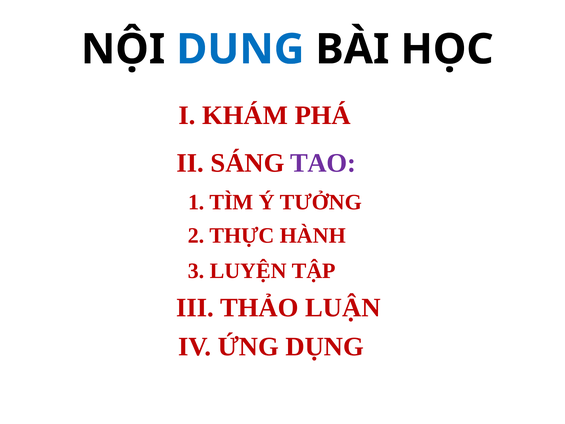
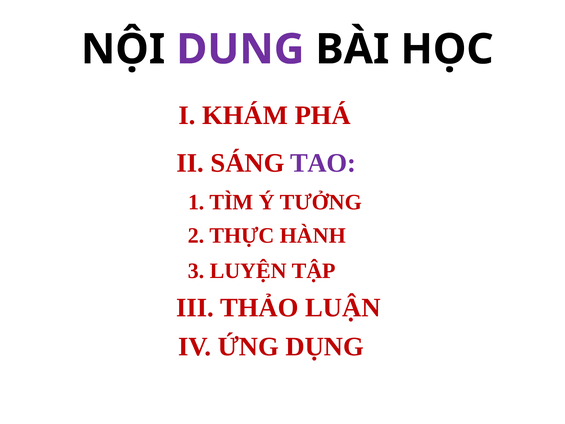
DUNG colour: blue -> purple
